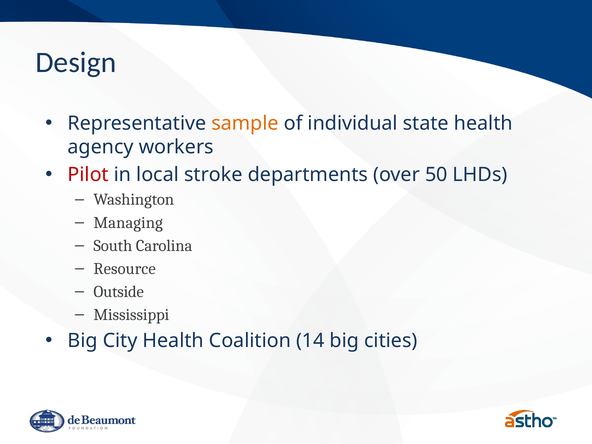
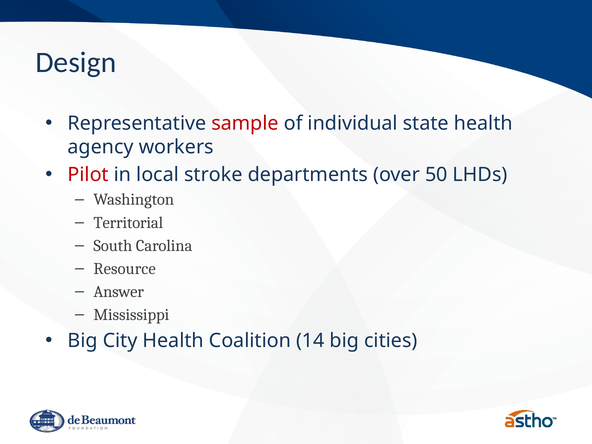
sample colour: orange -> red
Managing: Managing -> Territorial
Outside: Outside -> Answer
